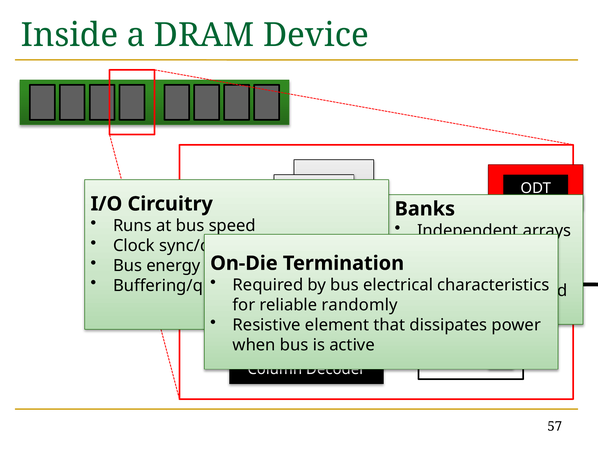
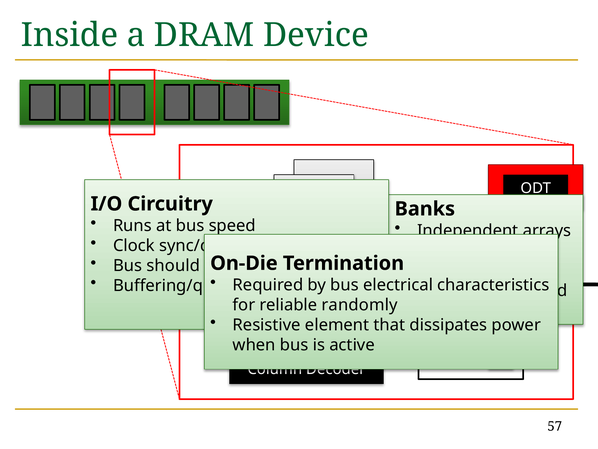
energy: energy -> should
